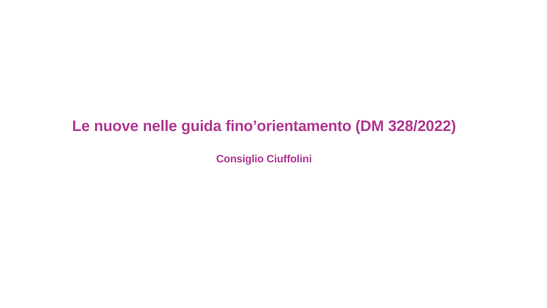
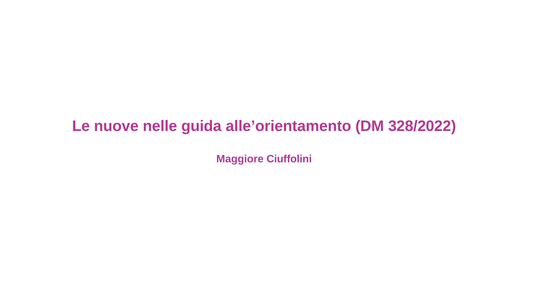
fino’orientamento: fino’orientamento -> alle’orientamento
Consiglio: Consiglio -> Maggiore
